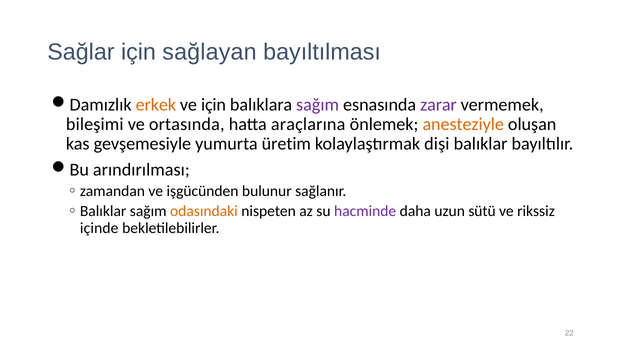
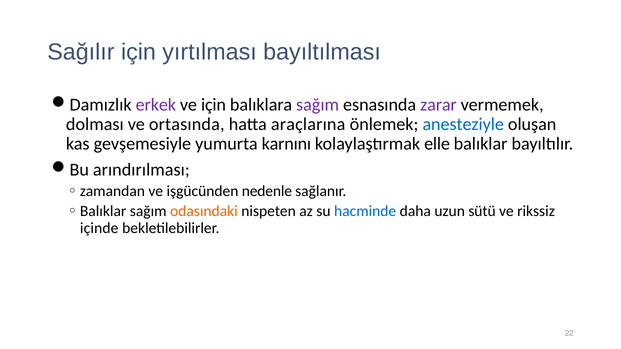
Sağlar: Sağlar -> Sağılır
sağlayan: sağlayan -> yırtılması
erkek colour: orange -> purple
bileşimi: bileşimi -> dolması
anesteziyle colour: orange -> blue
üretim: üretim -> karnını
dişi: dişi -> elle
bulunur: bulunur -> nedenle
hacminde colour: purple -> blue
